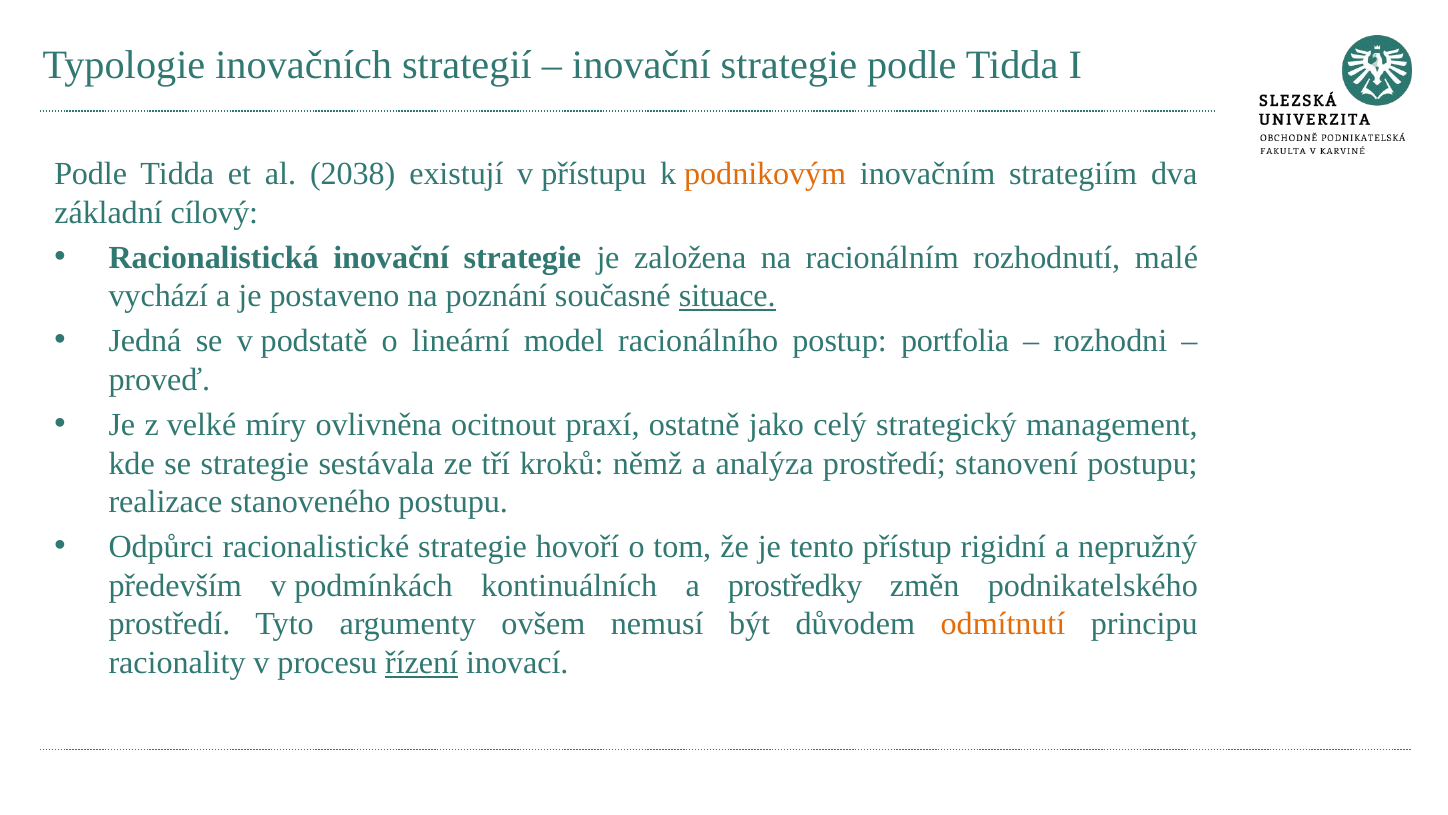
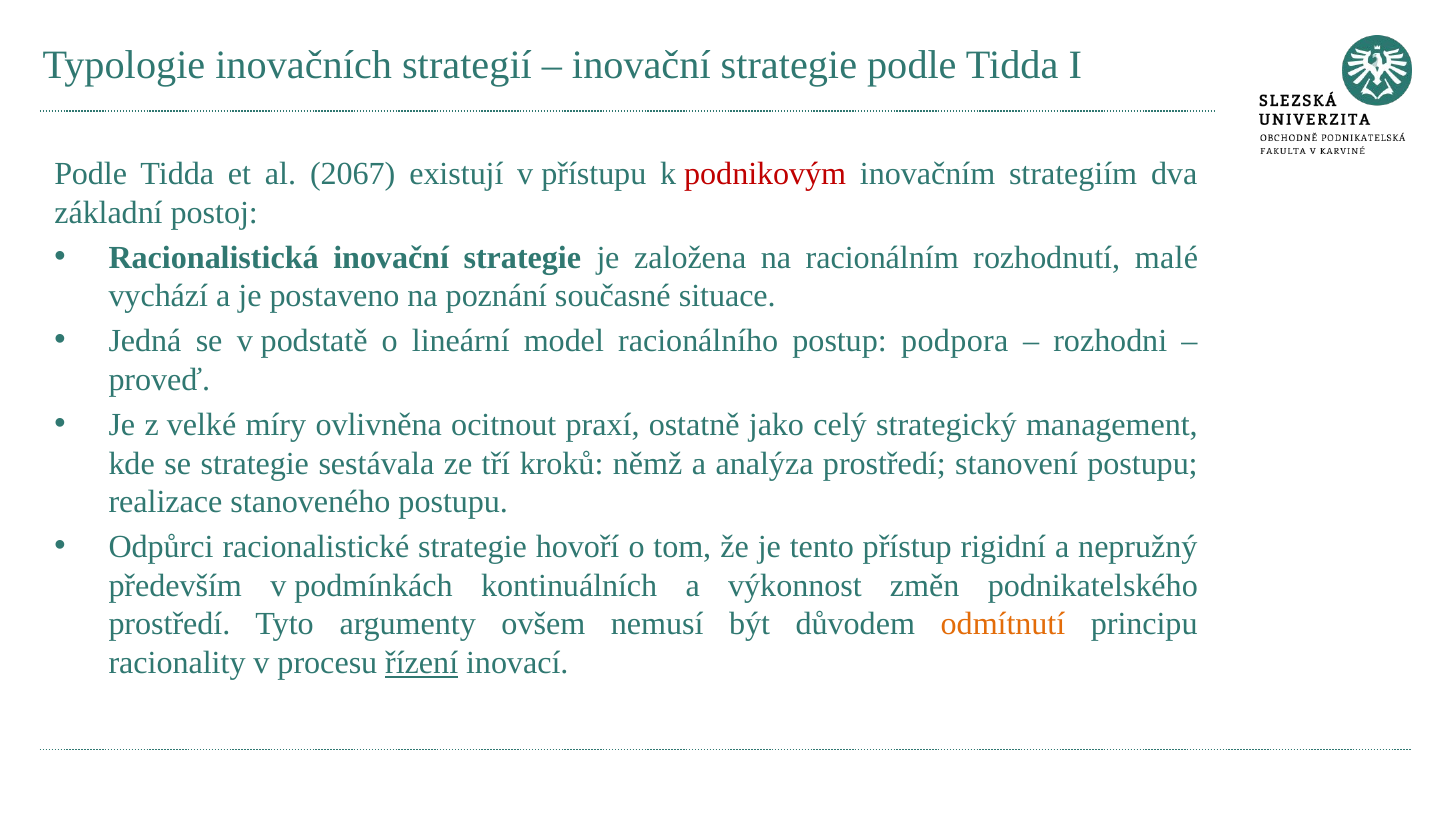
2038: 2038 -> 2067
podnikovým colour: orange -> red
cílový: cílový -> postoj
situace underline: present -> none
portfolia: portfolia -> podpora
prostředky: prostředky -> výkonnost
